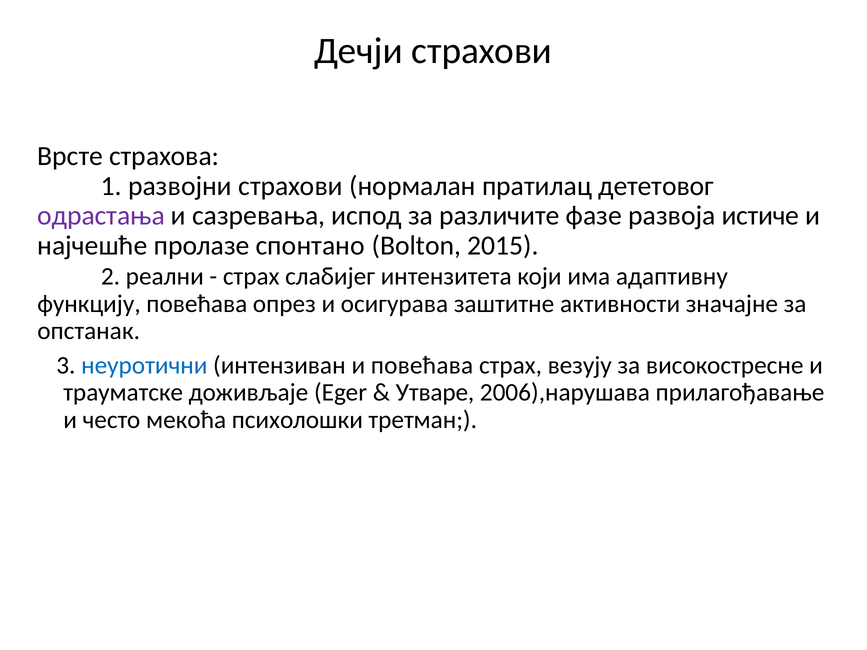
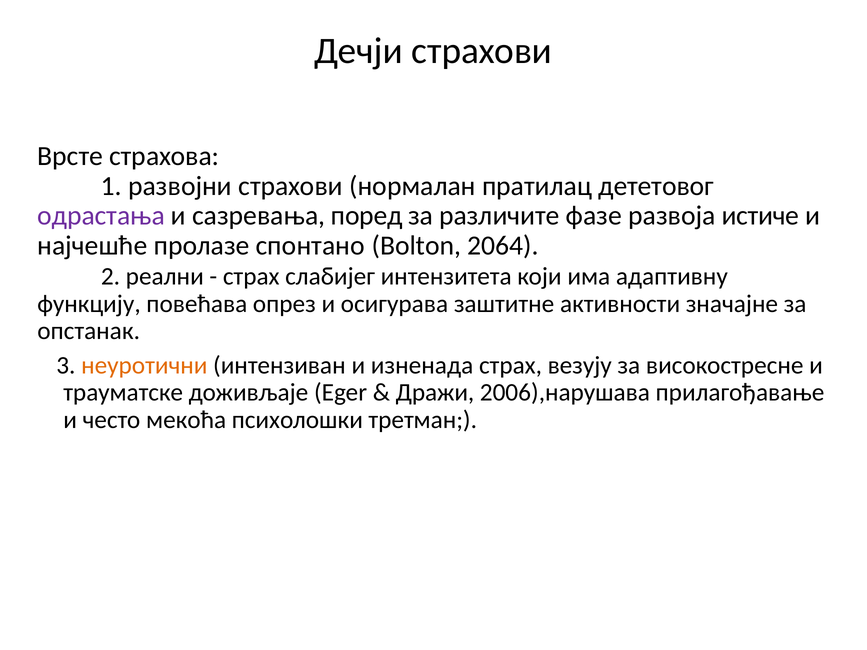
испод: испод -> поред
2015: 2015 -> 2064
неуротични colour: blue -> orange
и повећава: повећава -> изненада
Утваре: Утваре -> Дражи
